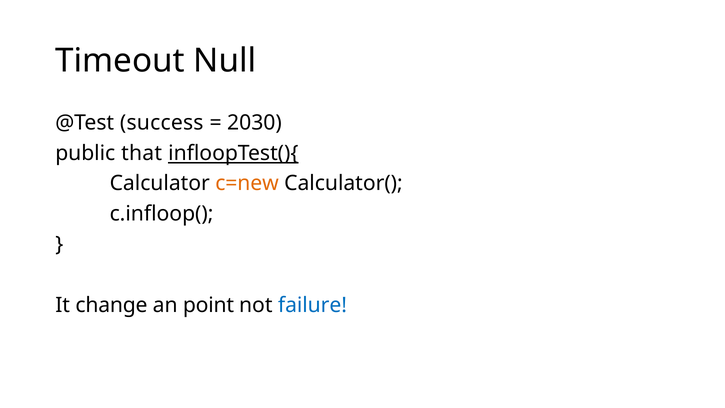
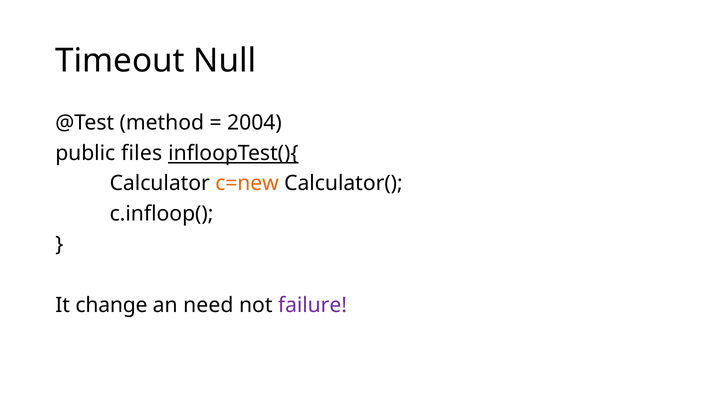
success: success -> method
2030: 2030 -> 2004
that: that -> files
point: point -> need
failure colour: blue -> purple
